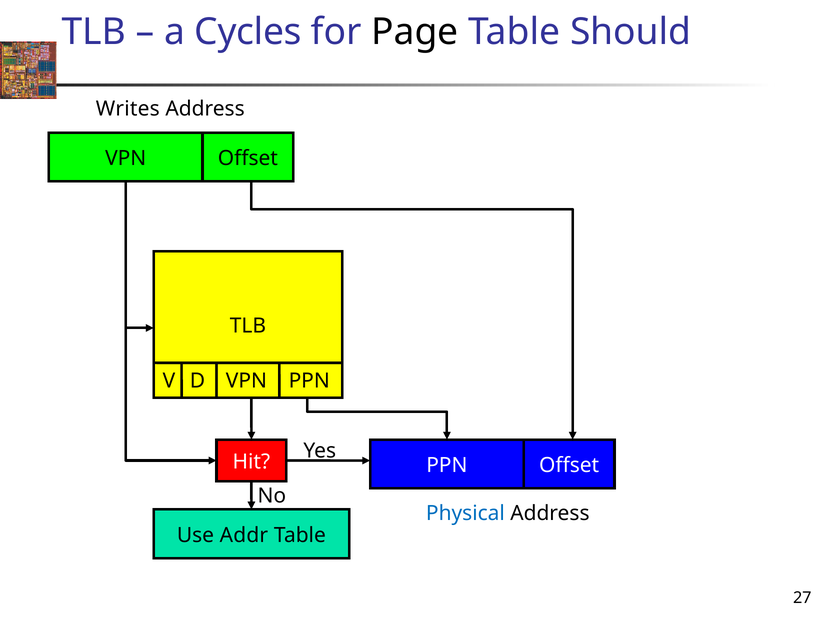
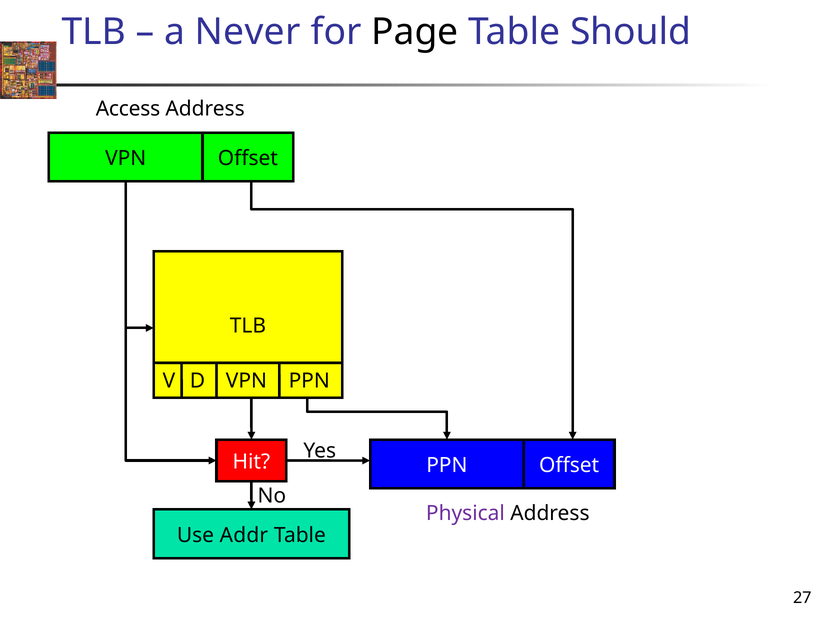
Cycles: Cycles -> Never
Writes: Writes -> Access
Physical colour: blue -> purple
